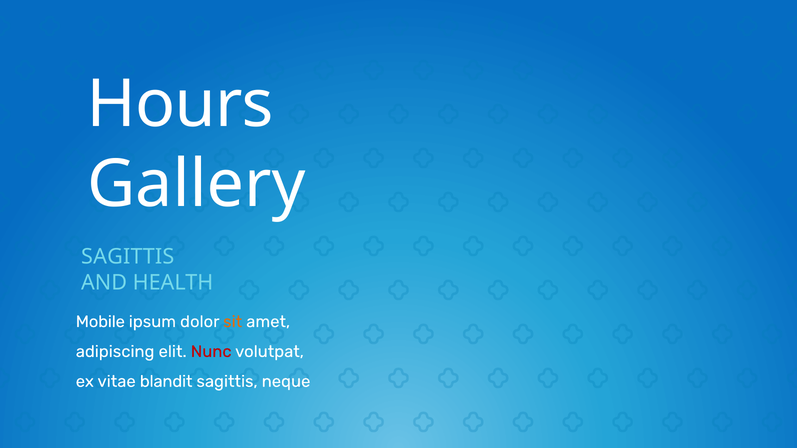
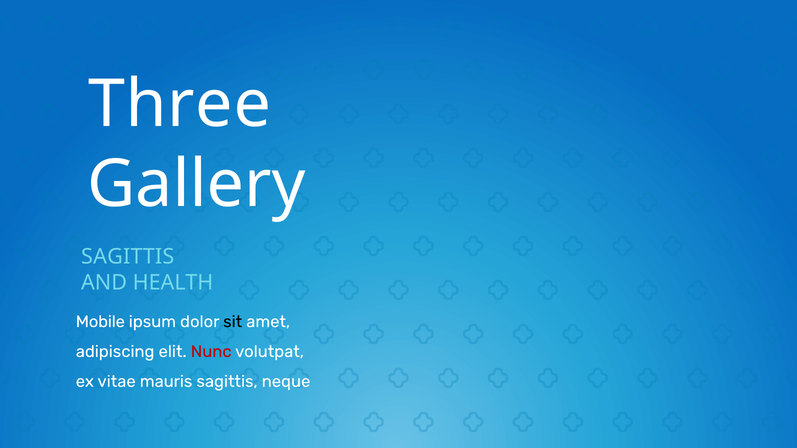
Hours: Hours -> Three
sit colour: orange -> black
blandit: blandit -> mauris
